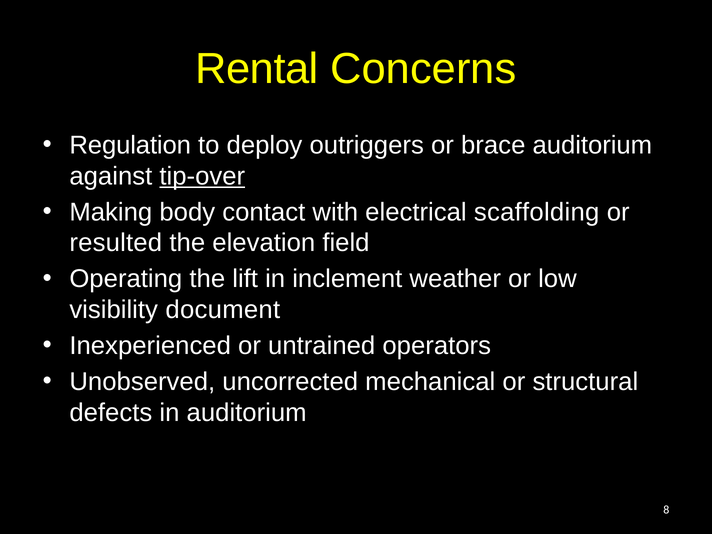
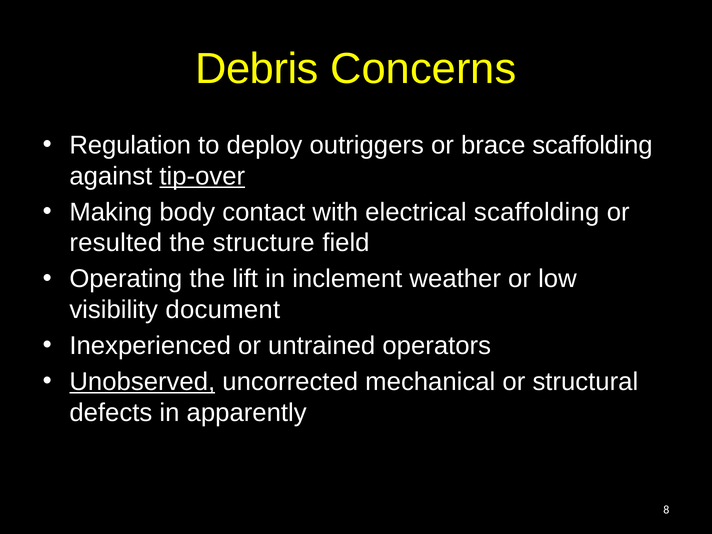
Rental: Rental -> Debris
brace auditorium: auditorium -> scaffolding
elevation: elevation -> structure
Unobserved underline: none -> present
in auditorium: auditorium -> apparently
